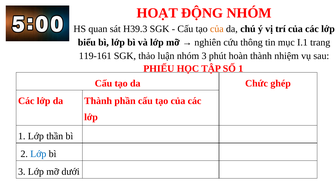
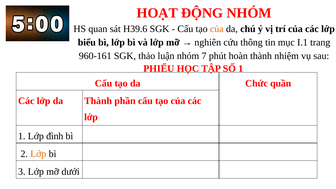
H39.3: H39.3 -> H39.6
119-161: 119-161 -> 960-161
nhóm 3: 3 -> 7
ghép: ghép -> quần
thần: thần -> đình
Lớp at (38, 154) colour: blue -> orange
